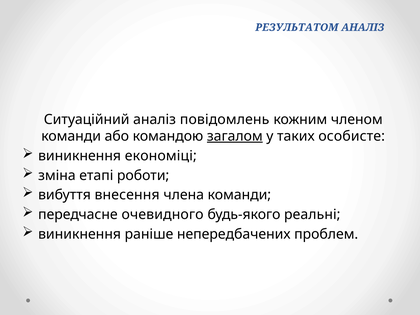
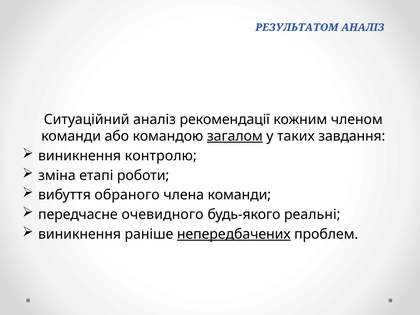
повідомлень: повідомлень -> рекомендації
особисте: особисте -> завдання
економіці: економіці -> контролю
внесення: внесення -> обраного
непередбачених underline: none -> present
